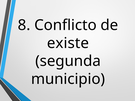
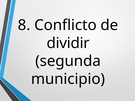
existe: existe -> dividir
